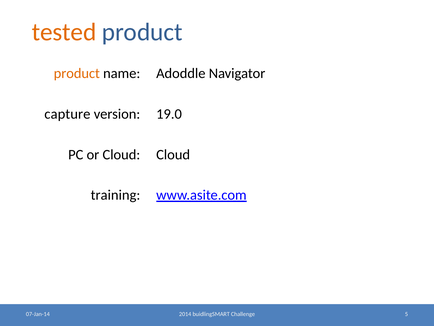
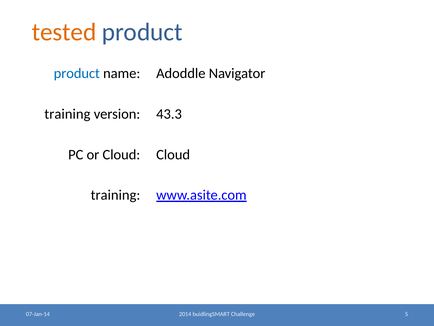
product at (77, 73) colour: orange -> blue
capture at (67, 114): capture -> training
19.0: 19.0 -> 43.3
